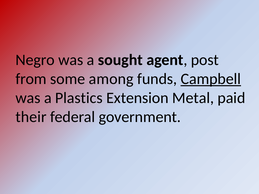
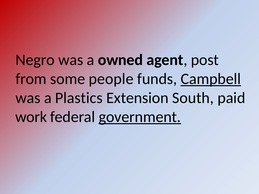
sought: sought -> owned
among: among -> people
Metal: Metal -> South
their: their -> work
government underline: none -> present
